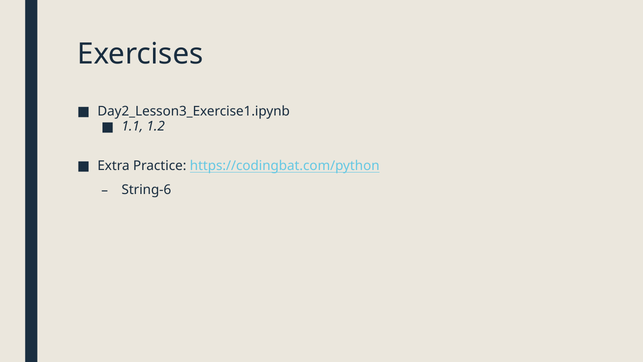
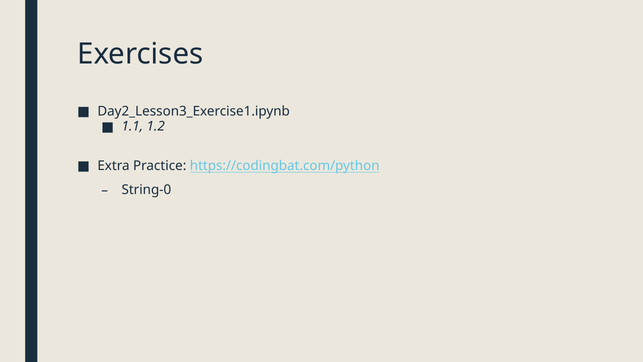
String-6: String-6 -> String-0
